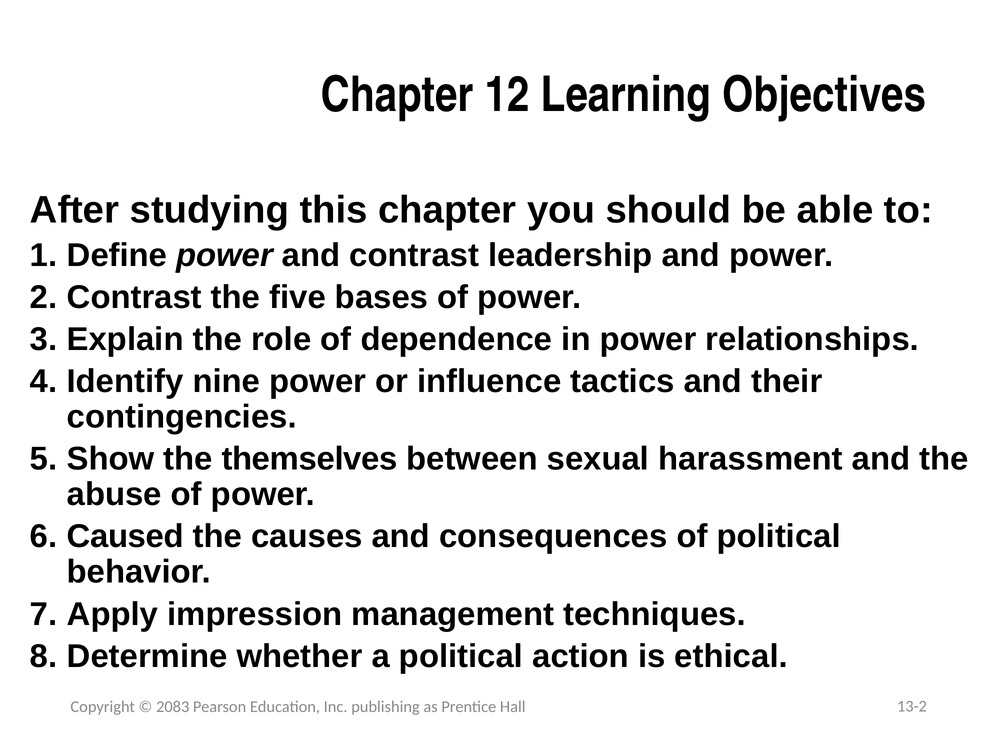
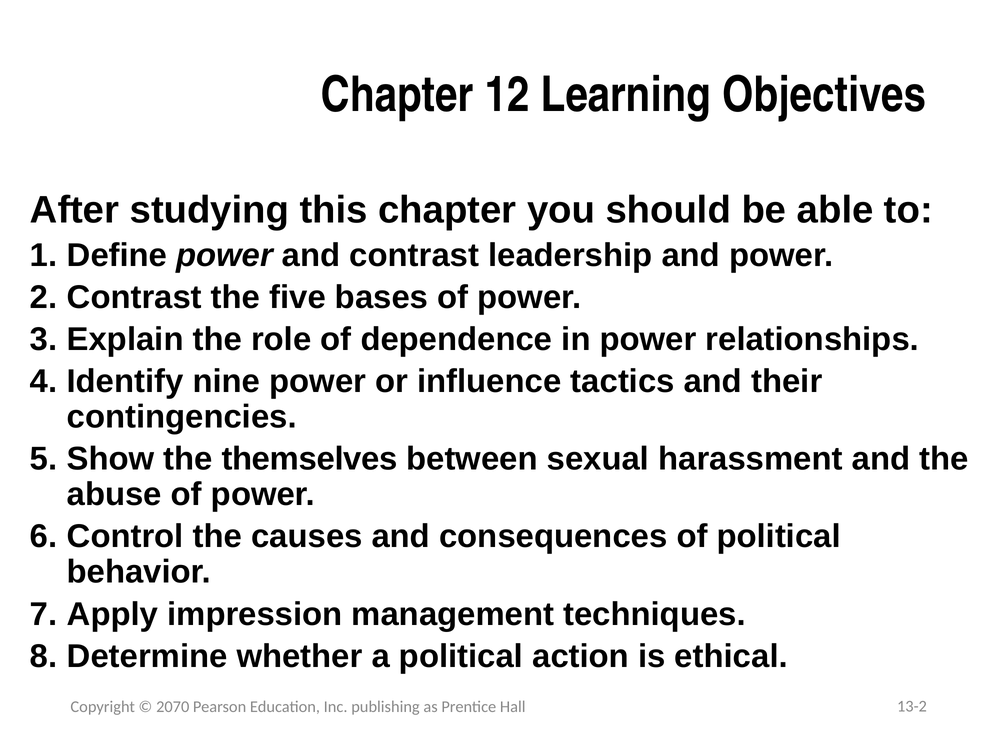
Caused: Caused -> Control
2083: 2083 -> 2070
